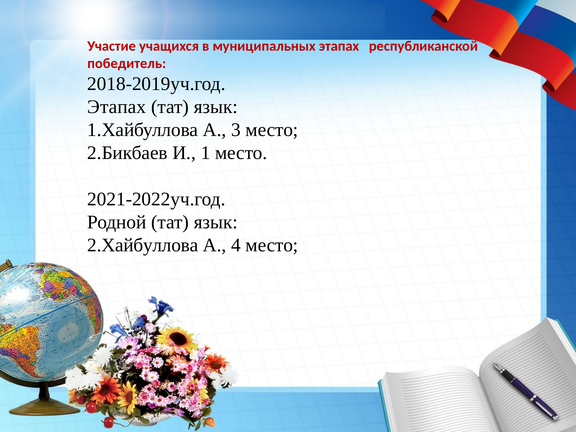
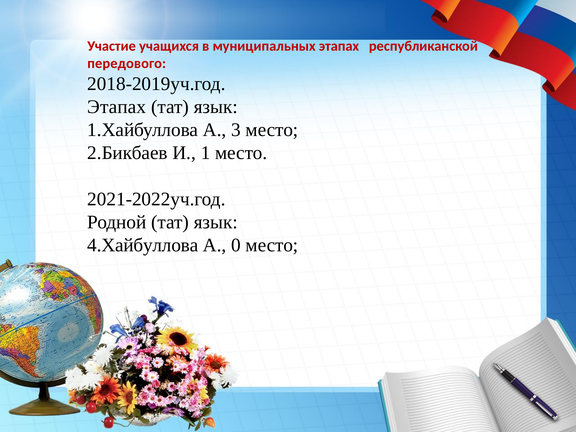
победитель: победитель -> передового
2.Хайбуллова: 2.Хайбуллова -> 4.Хайбуллова
4: 4 -> 0
